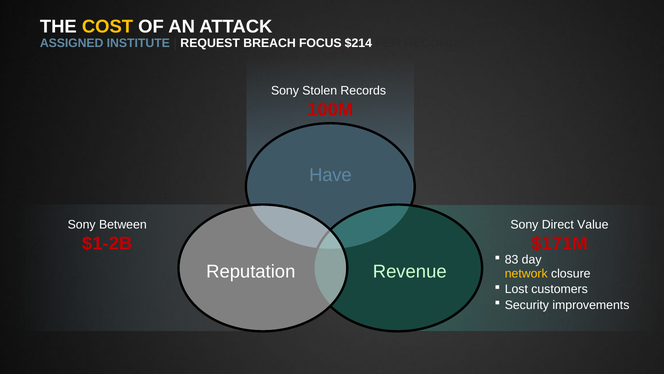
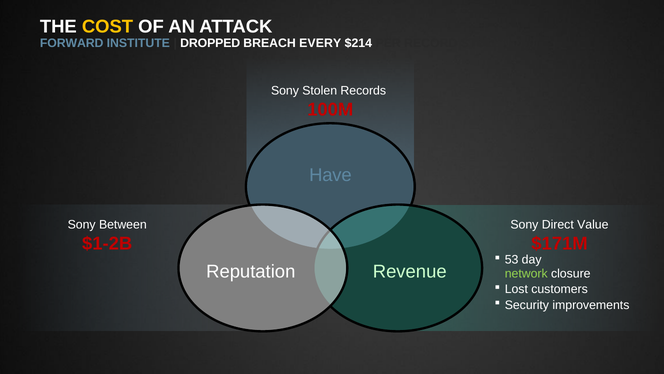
ASSIGNED: ASSIGNED -> FORWARD
REQUEST: REQUEST -> DROPPED
FOCUS: FOCUS -> EVERY
83: 83 -> 53
network colour: yellow -> light green
